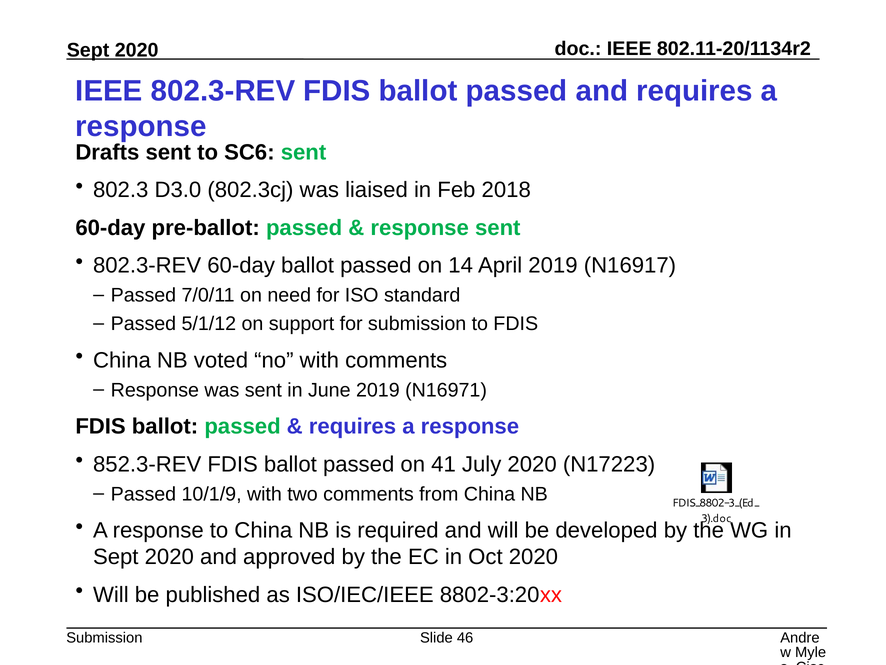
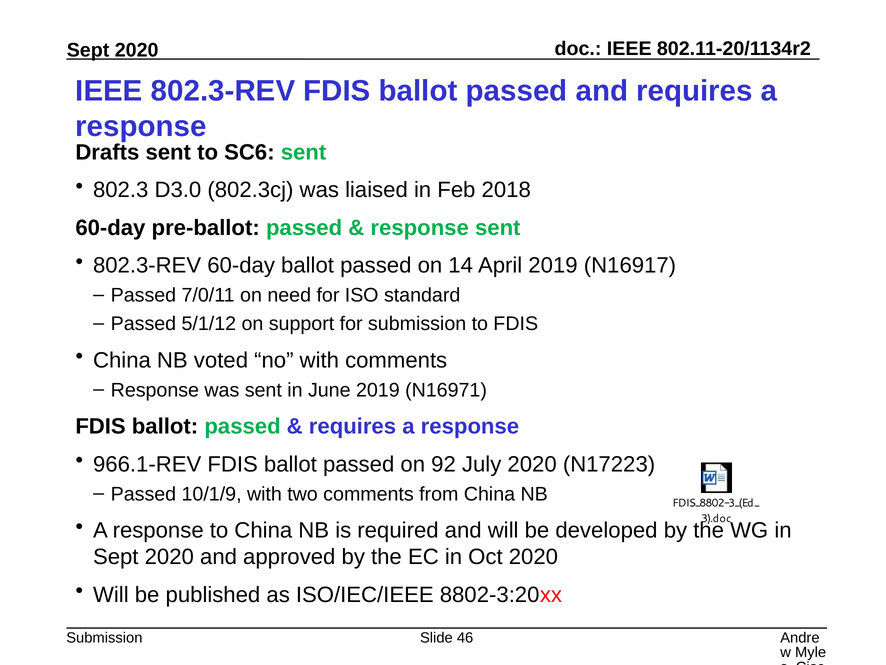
852.3-REV: 852.3-REV -> 966.1-REV
41: 41 -> 92
